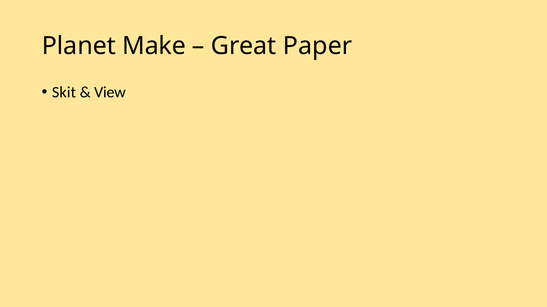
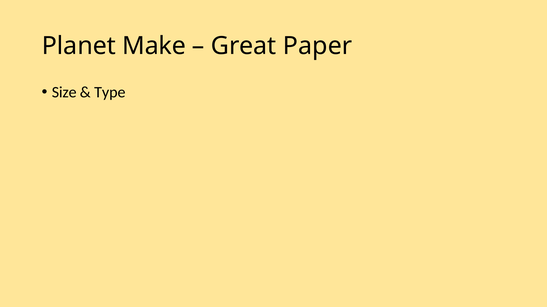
Skit: Skit -> Size
View: View -> Type
